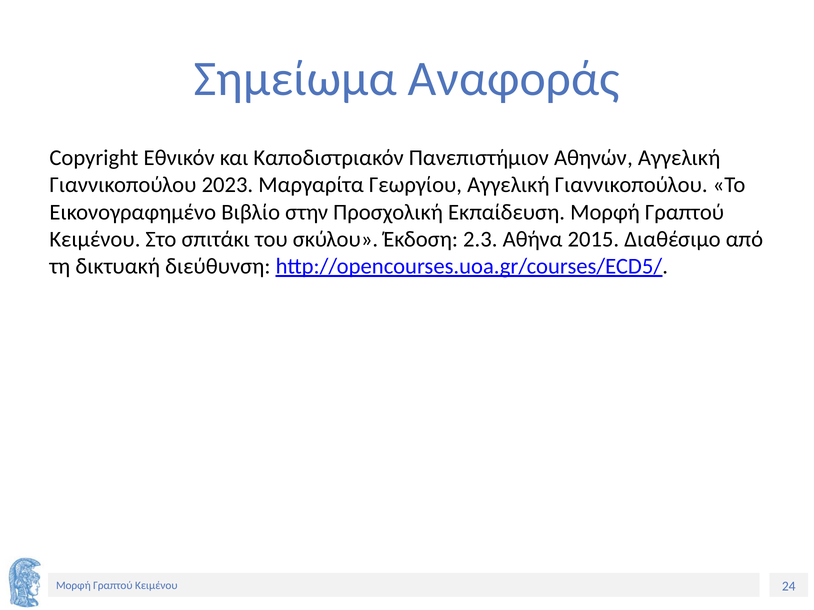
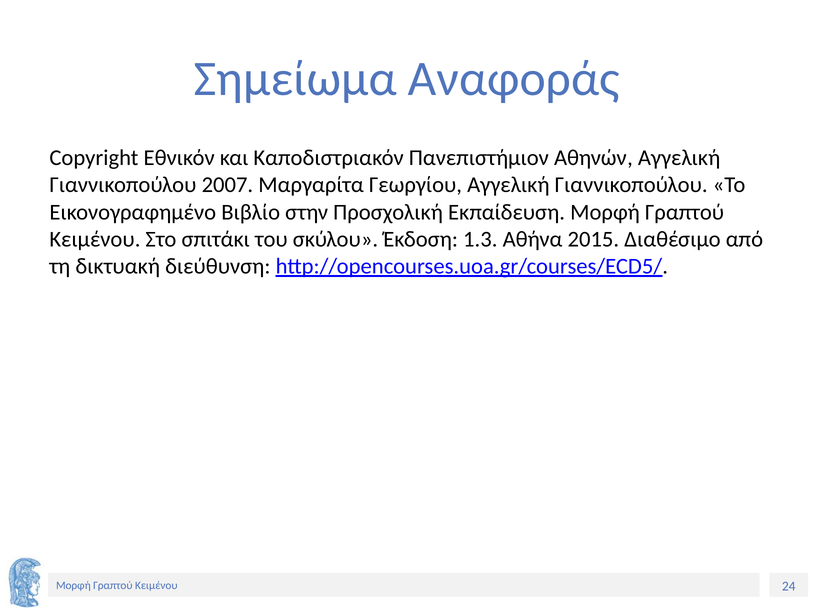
2023: 2023 -> 2007
2.3: 2.3 -> 1.3
